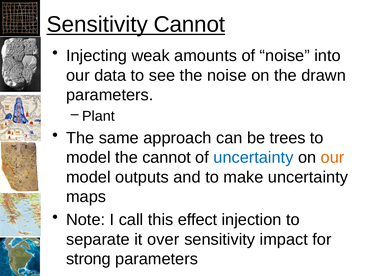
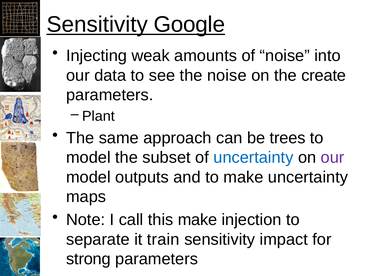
Sensitivity Cannot: Cannot -> Google
drawn: drawn -> create
the cannot: cannot -> subset
our at (333, 158) colour: orange -> purple
this effect: effect -> make
over: over -> train
